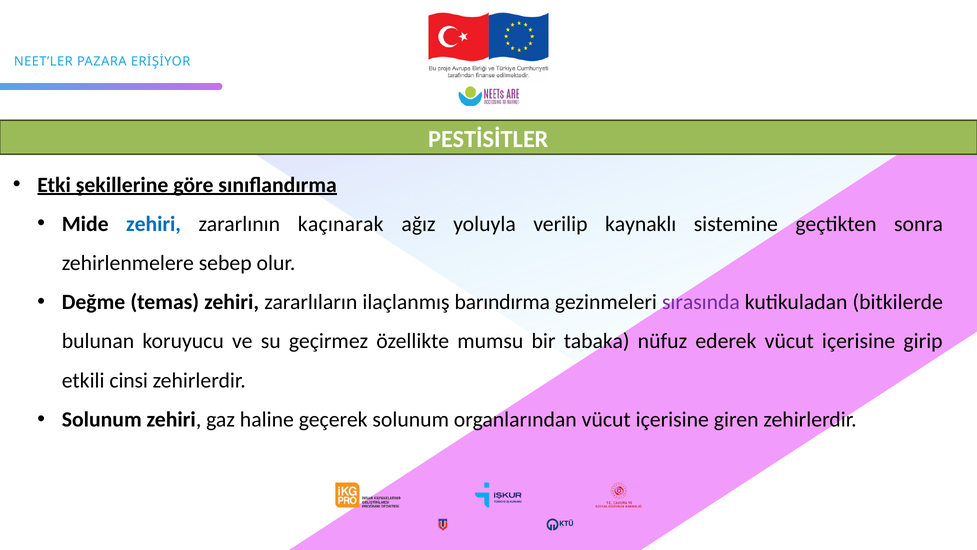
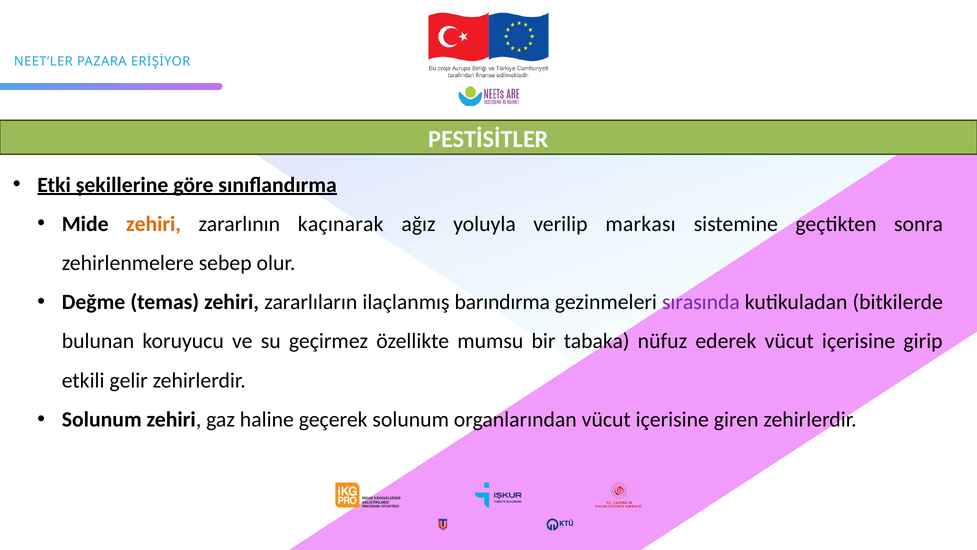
zehiri at (154, 224) colour: blue -> orange
kaynaklı: kaynaklı -> markası
cinsi: cinsi -> gelir
